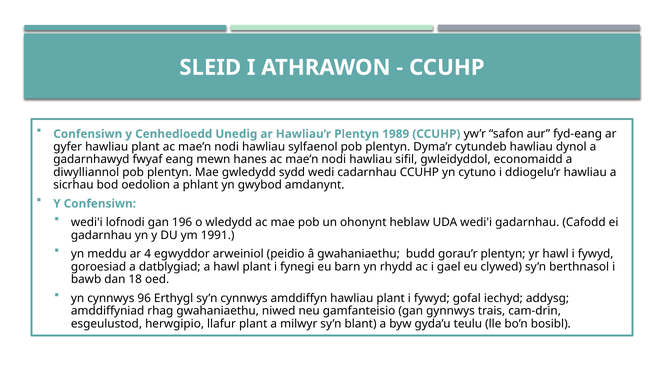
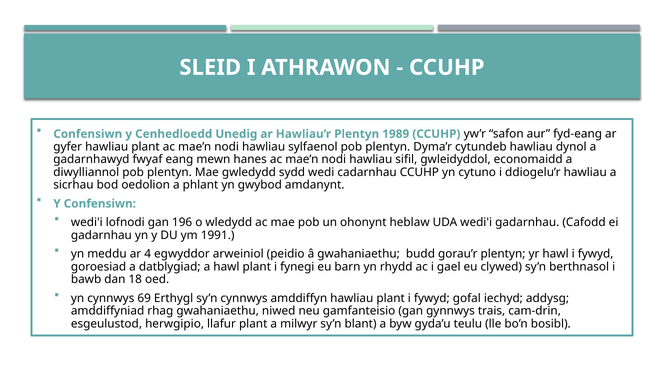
96: 96 -> 69
